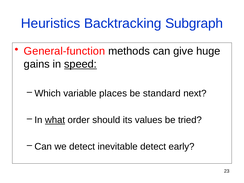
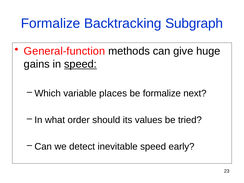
Heuristics at (51, 24): Heuristics -> Formalize
be standard: standard -> formalize
what underline: present -> none
inevitable detect: detect -> speed
